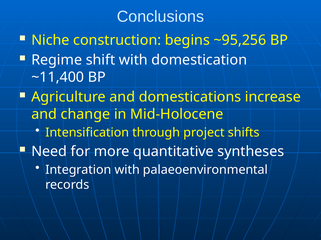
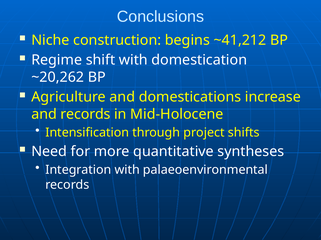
~95,256: ~95,256 -> ~41,212
~11,400: ~11,400 -> ~20,262
and change: change -> records
